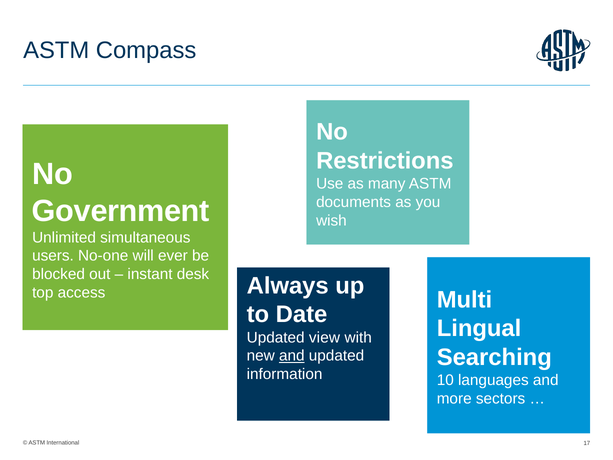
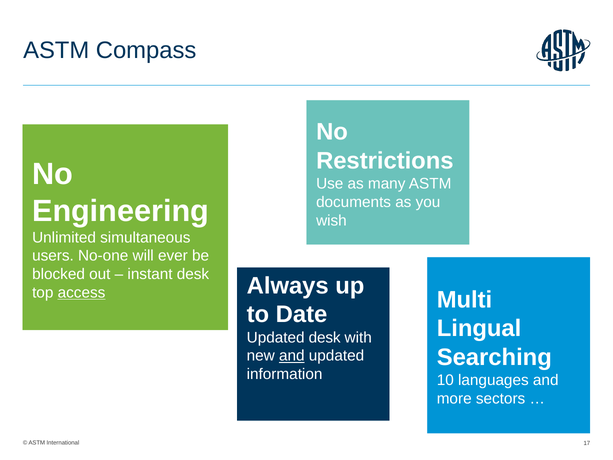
Government: Government -> Engineering
access underline: none -> present
Updated view: view -> desk
